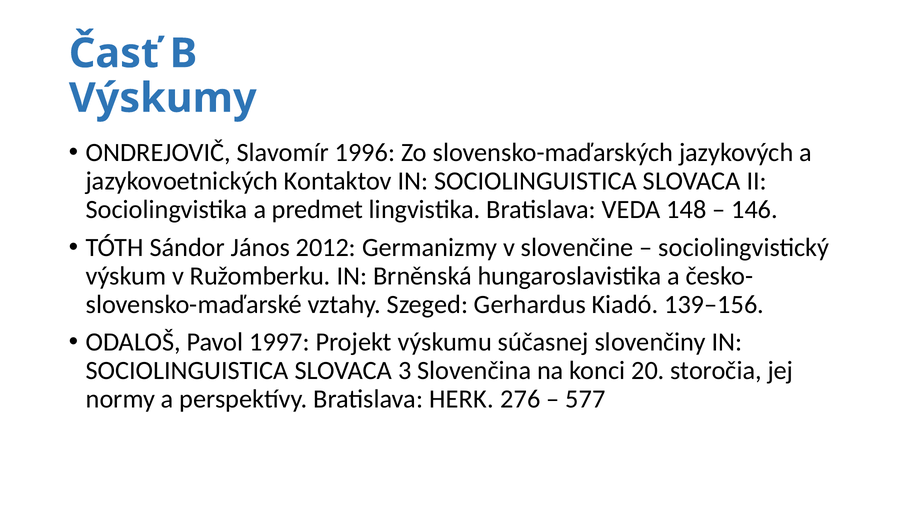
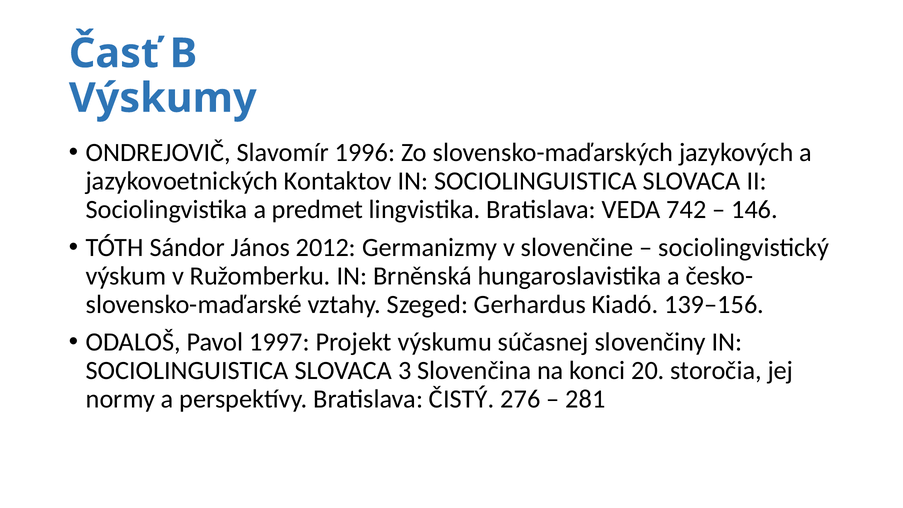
148: 148 -> 742
HERK: HERK -> ČISTÝ
577: 577 -> 281
